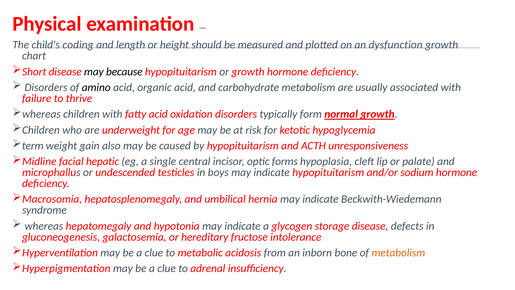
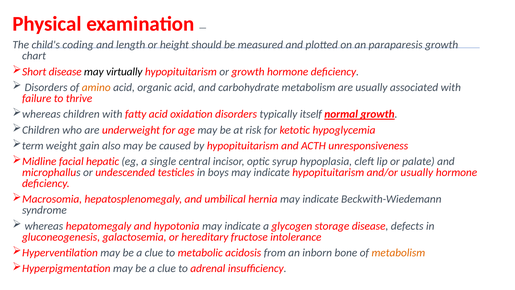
dysfunction: dysfunction -> paraparesis
because: because -> virtually
amino colour: black -> orange
form: form -> itself
forms: forms -> syrup
and/or sodium: sodium -> usually
